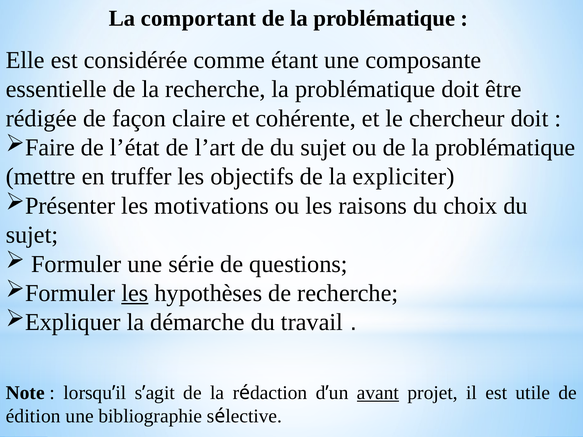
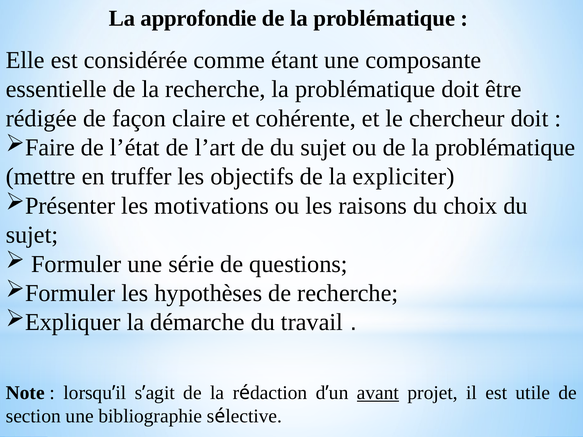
comportant: comportant -> approfondie
les at (135, 293) underline: present -> none
édition: édition -> section
